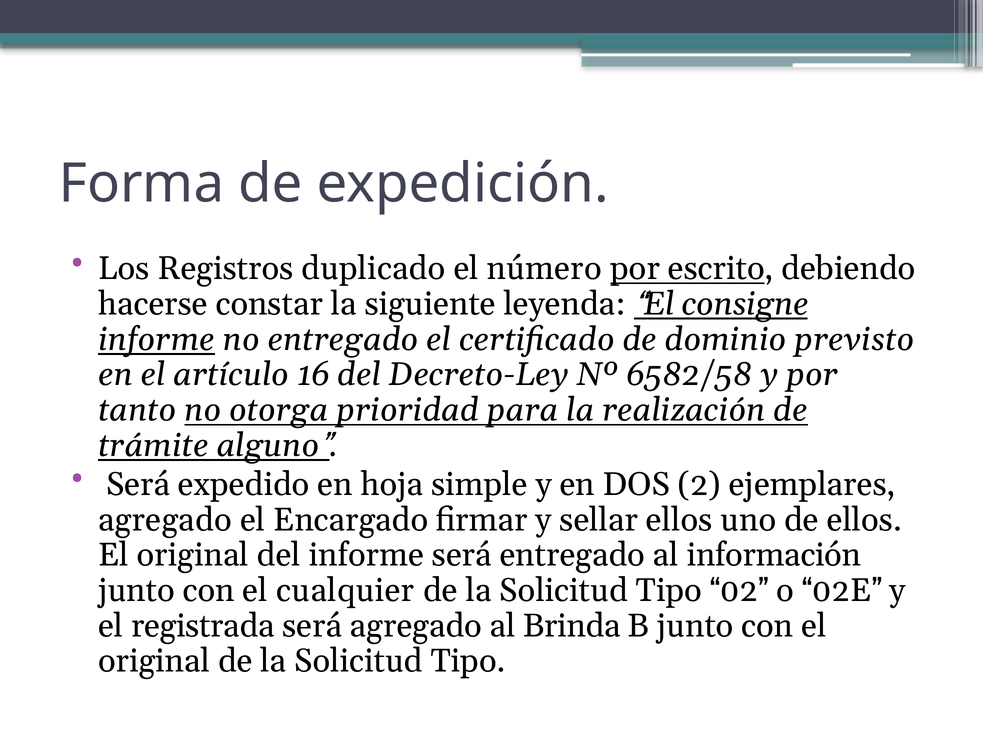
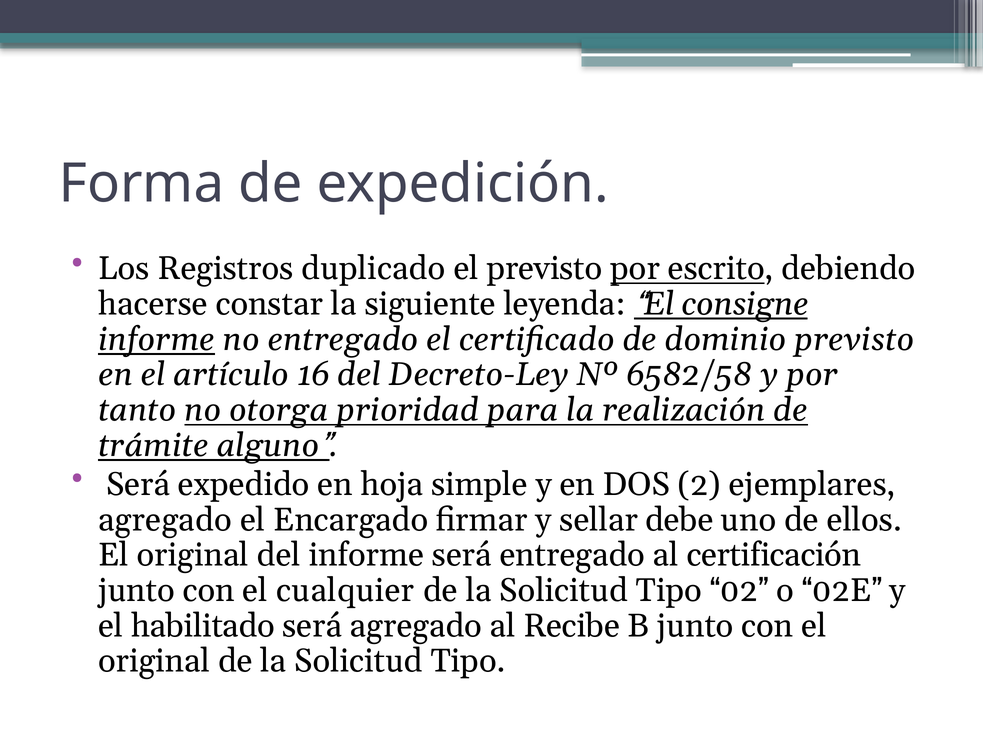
el número: número -> previsto
sellar ellos: ellos -> debe
información: información -> certificación
registrada: registrada -> habilitado
Brinda: Brinda -> Recibe
